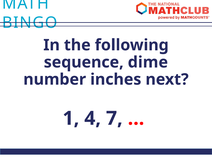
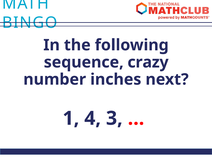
dime: dime -> crazy
7: 7 -> 3
